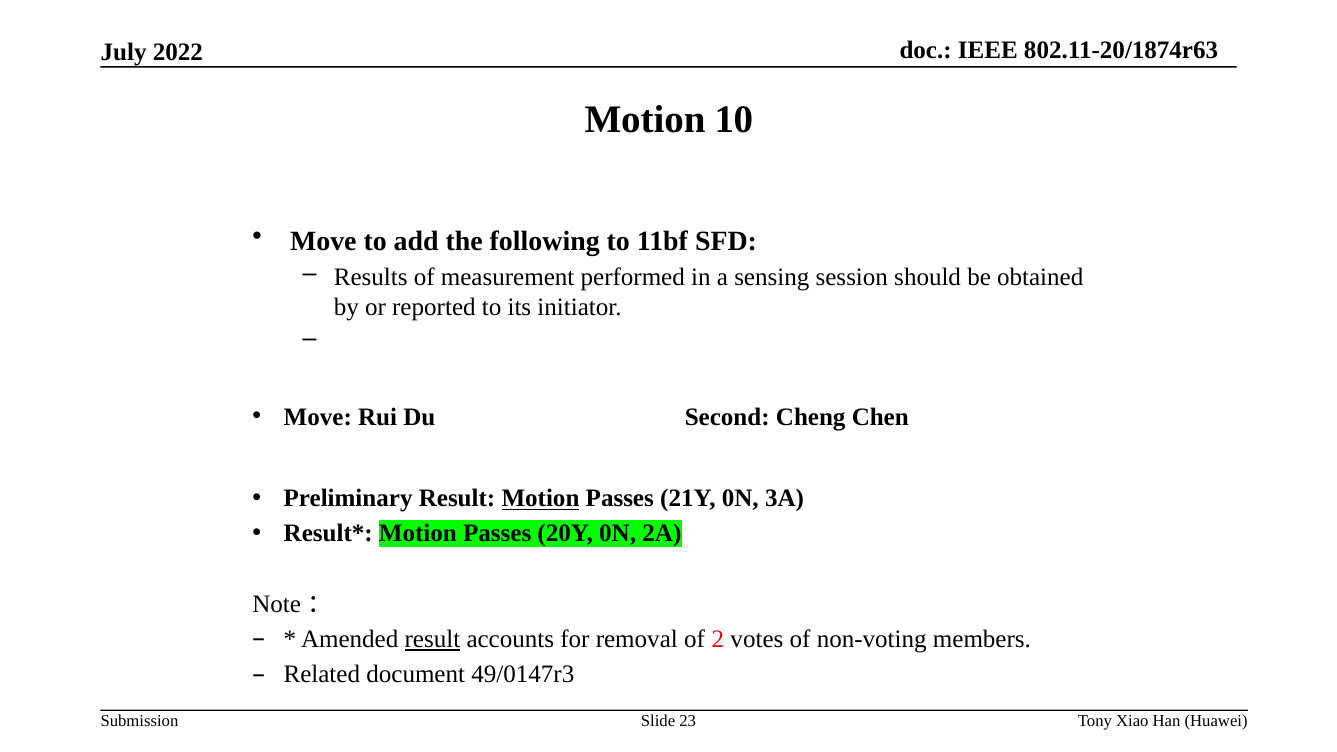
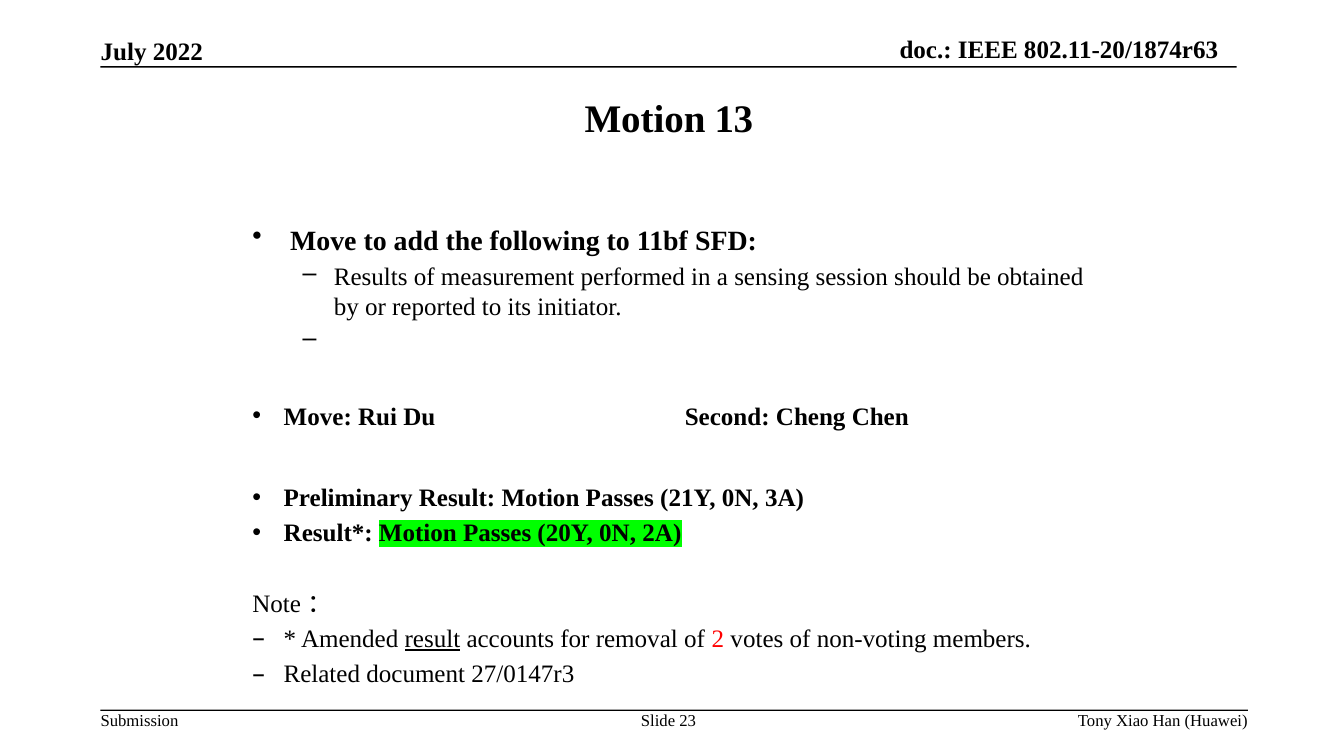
10: 10 -> 13
Motion at (541, 499) underline: present -> none
49/0147r3: 49/0147r3 -> 27/0147r3
